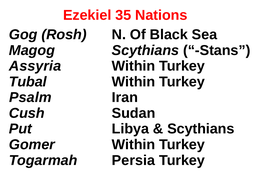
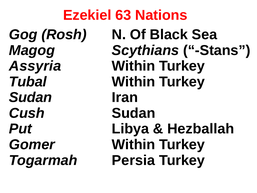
35: 35 -> 63
Psalm at (30, 97): Psalm -> Sudan
Scythians at (201, 129): Scythians -> Hezballah
